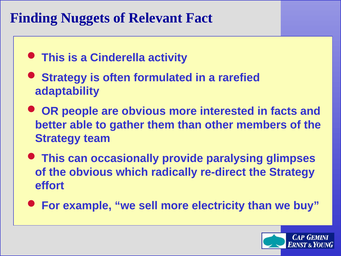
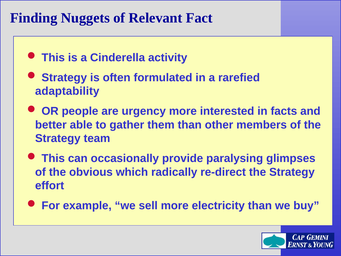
are obvious: obvious -> urgency
